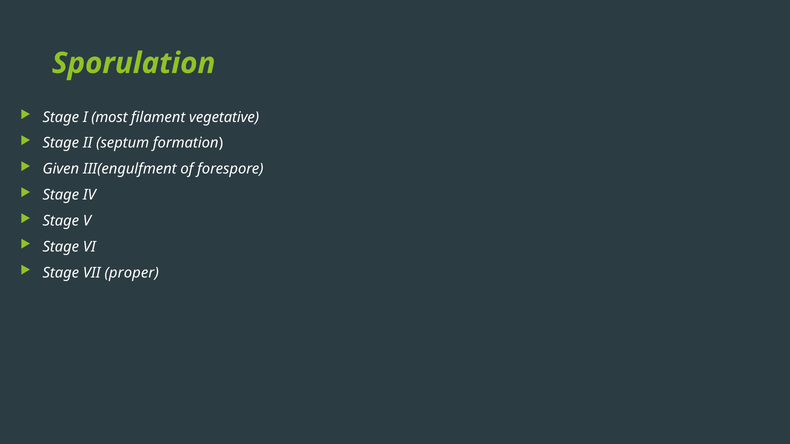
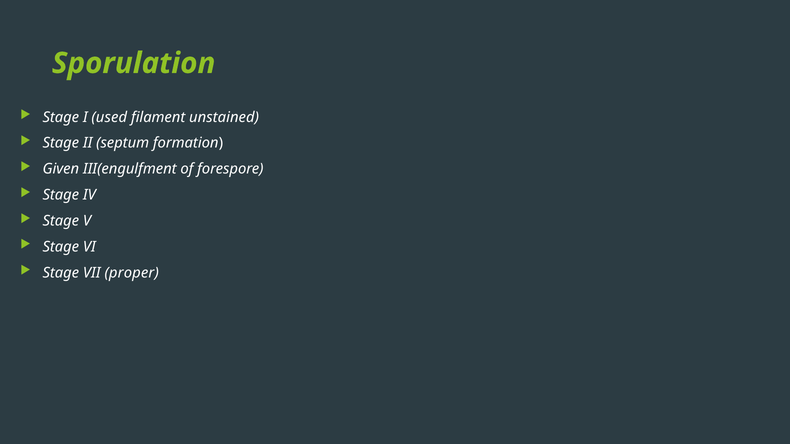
most: most -> used
vegetative: vegetative -> unstained
